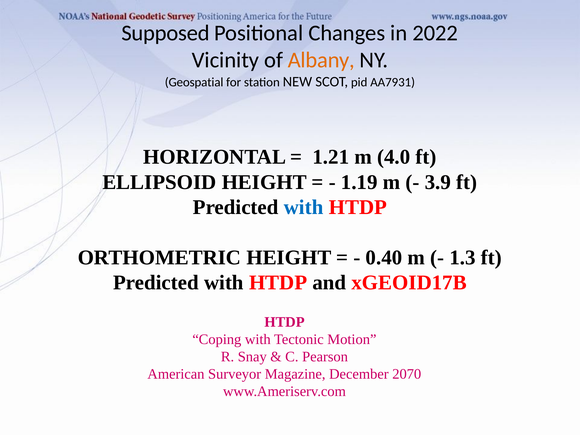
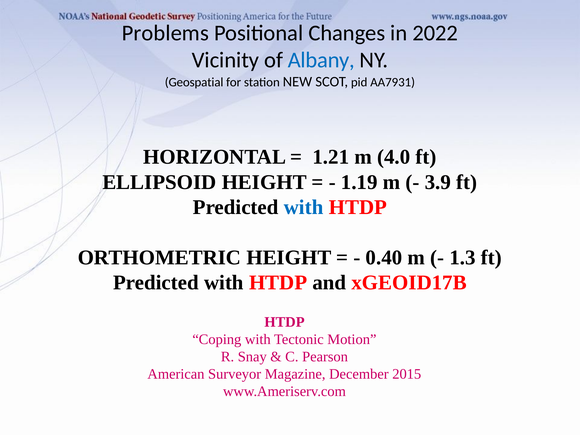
Supposed: Supposed -> Problems
Albany colour: orange -> blue
2070: 2070 -> 2015
